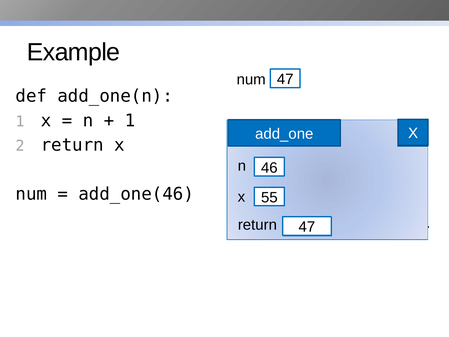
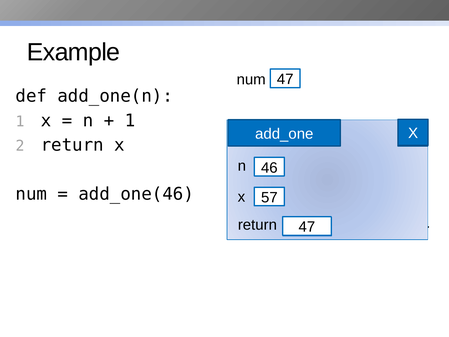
55: 55 -> 57
